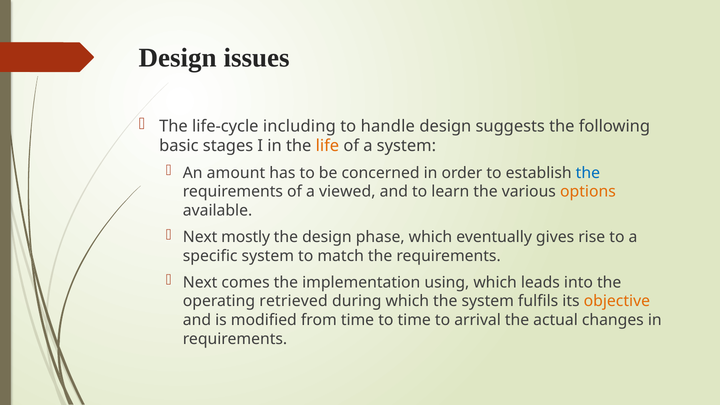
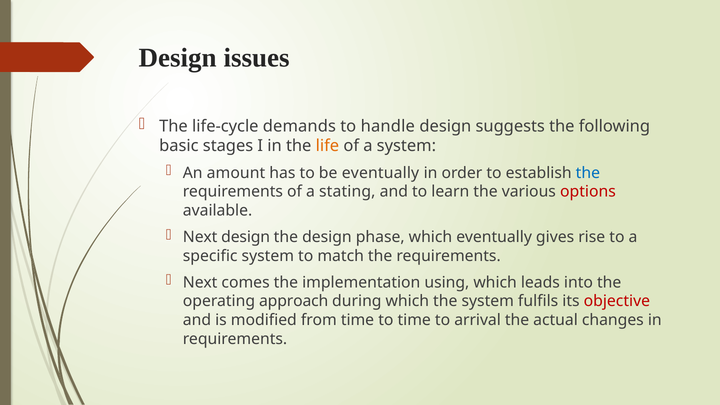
including: including -> demands
be concerned: concerned -> eventually
viewed: viewed -> stating
options colour: orange -> red
Next mostly: mostly -> design
retrieved: retrieved -> approach
objective colour: orange -> red
